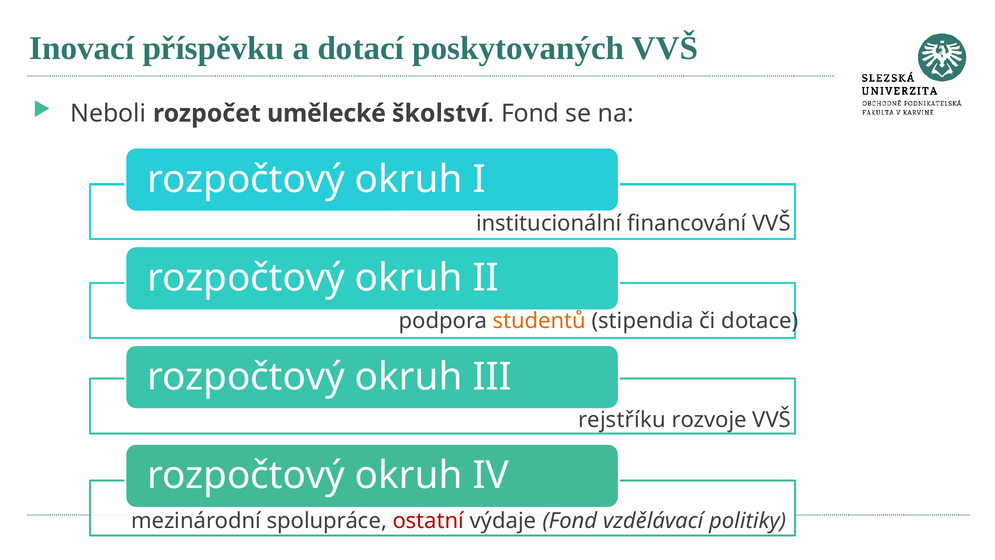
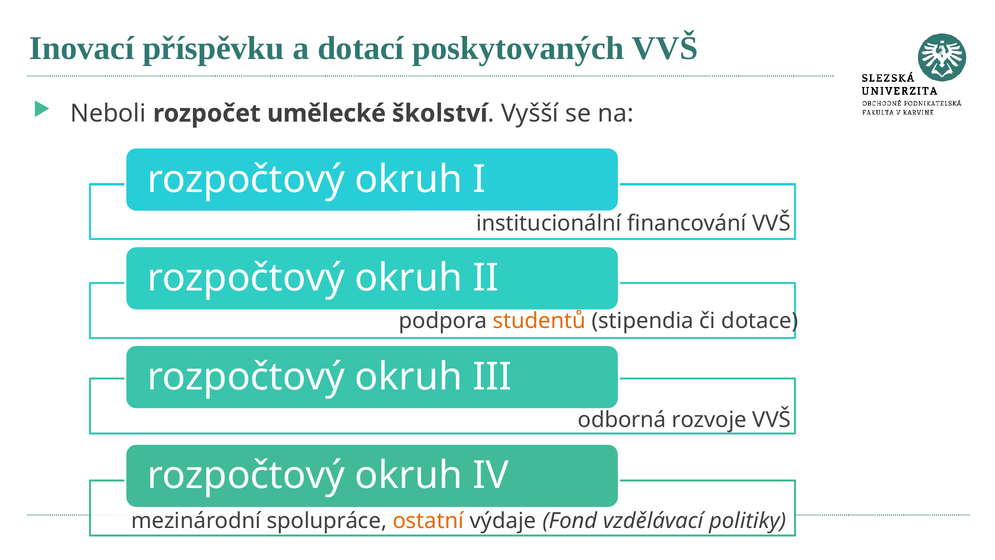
Fond at (530, 113): Fond -> Vyšší
rejstříku: rejstříku -> odborná
ostatní colour: red -> orange
